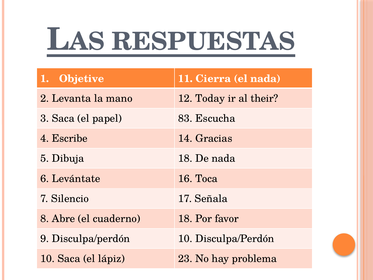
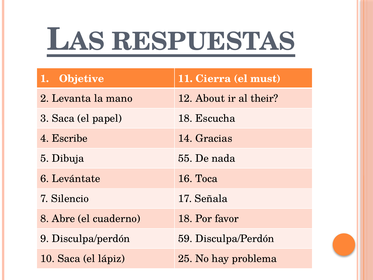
el nada: nada -> must
Today: Today -> About
papel 83: 83 -> 18
Dibuja 18: 18 -> 55
9 Disculpa/perdón 10: 10 -> 59
23: 23 -> 25
